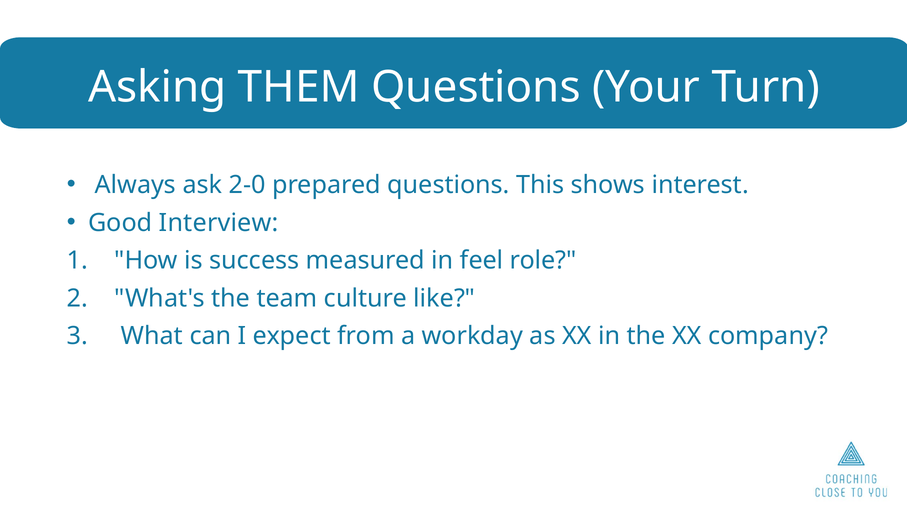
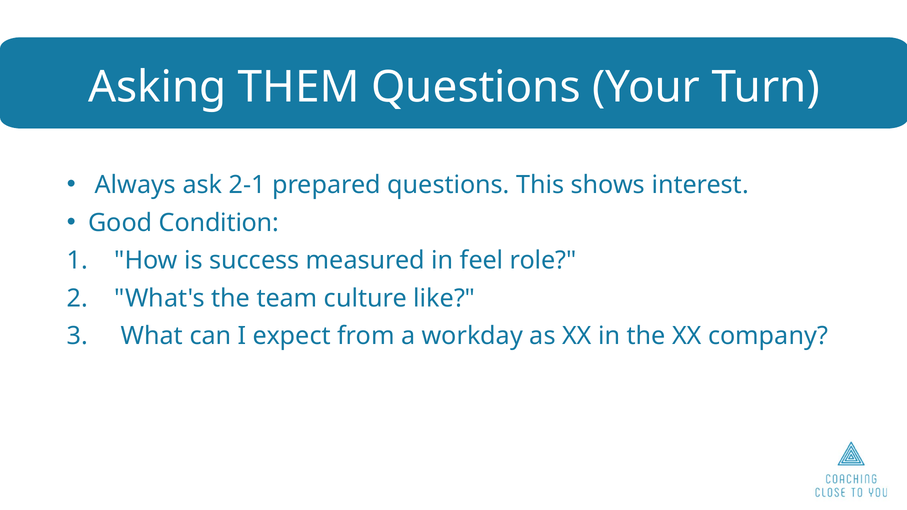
2-0: 2-0 -> 2-1
Interview: Interview -> Condition
